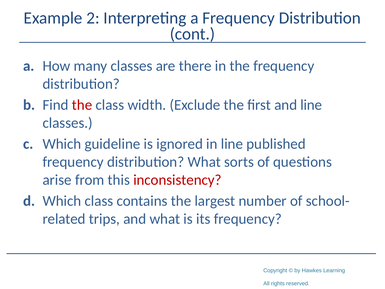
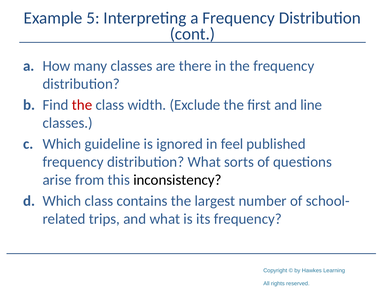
2: 2 -> 5
in line: line -> feel
inconsistency colour: red -> black
